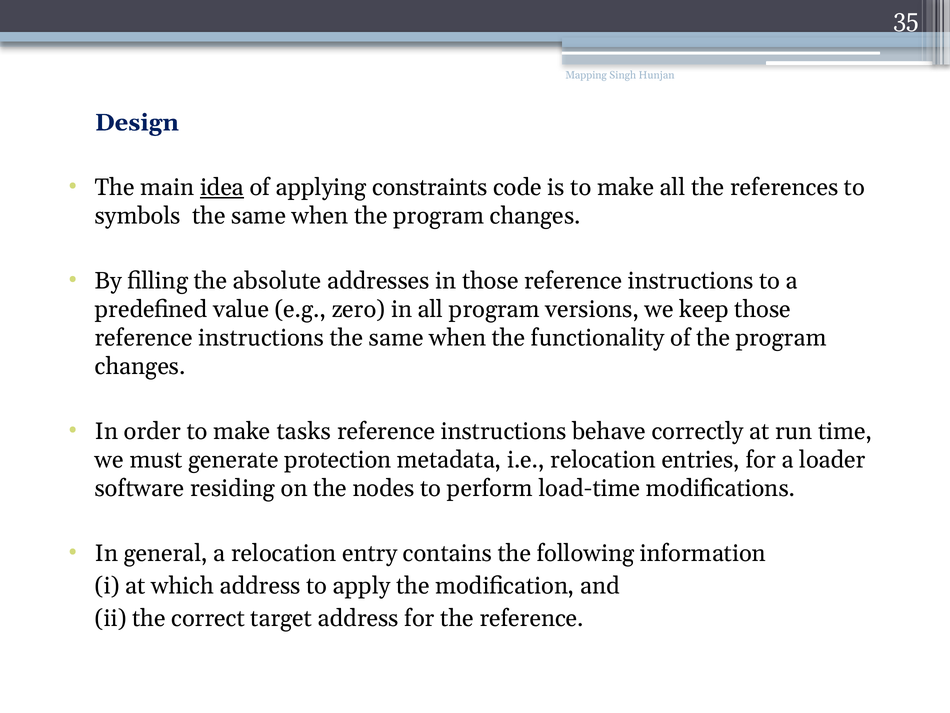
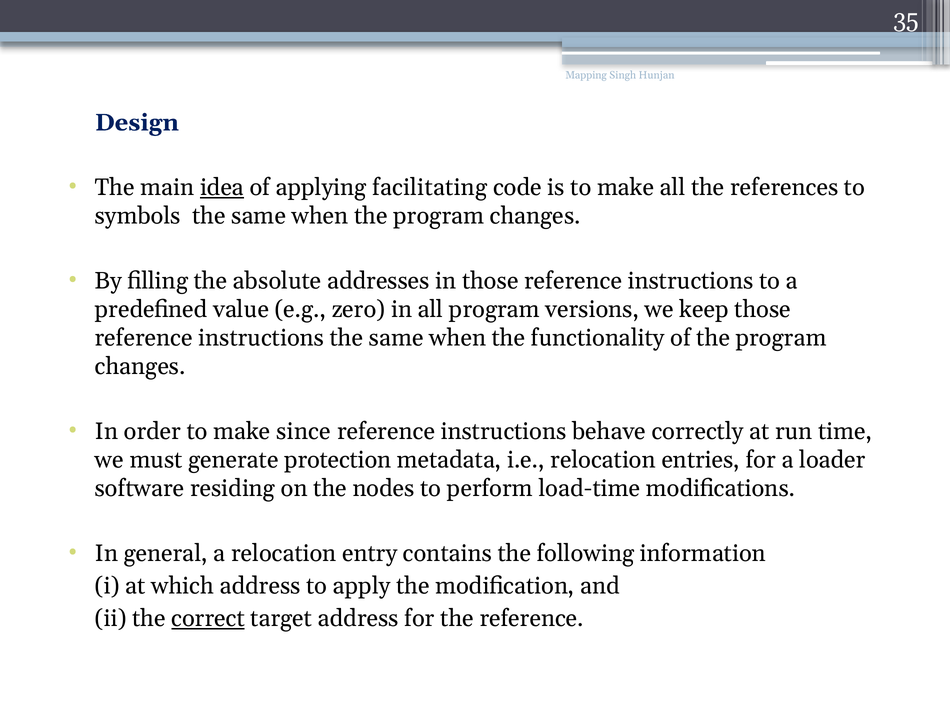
constraints: constraints -> facilitating
tasks: tasks -> since
correct underline: none -> present
